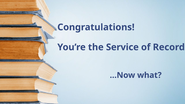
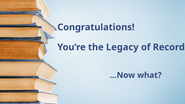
Service: Service -> Legacy
